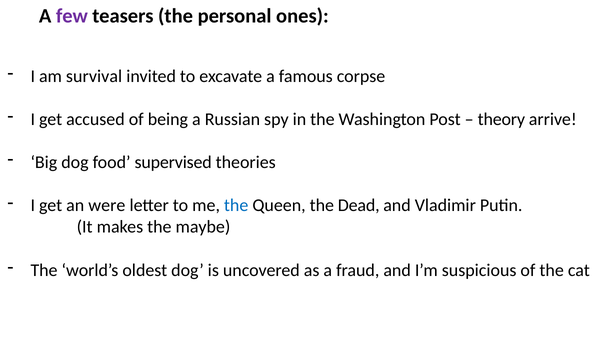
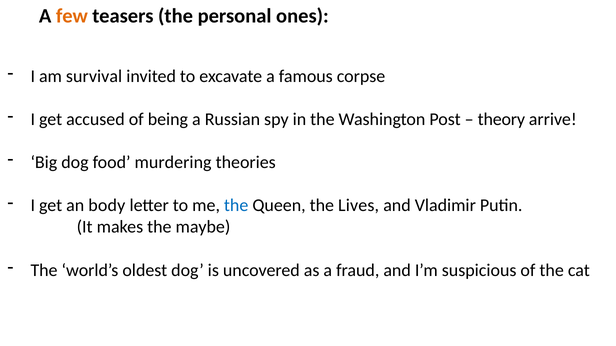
few colour: purple -> orange
supervised: supervised -> murdering
were: were -> body
Dead: Dead -> Lives
